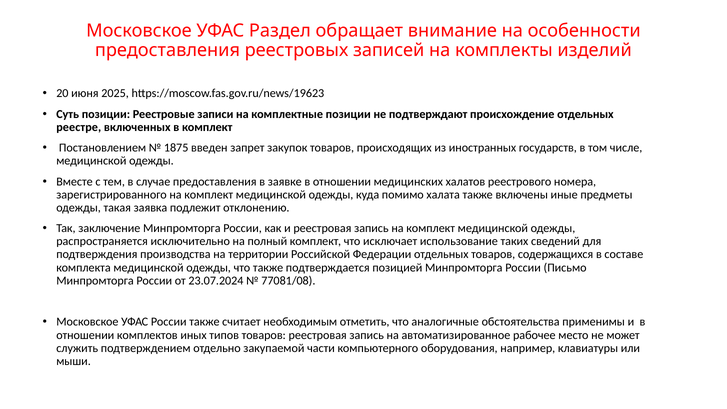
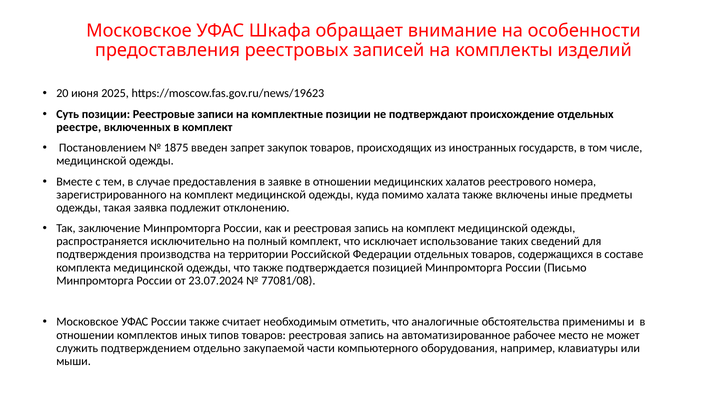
Раздел: Раздел -> Шкафа
